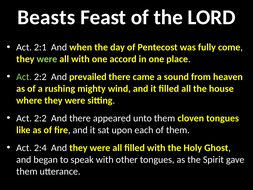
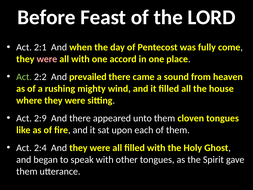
Beasts: Beasts -> Before
were at (47, 59) colour: light green -> pink
2:2 at (40, 118): 2:2 -> 2:9
